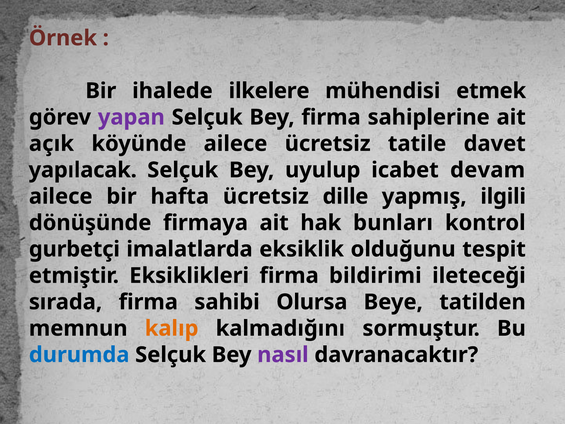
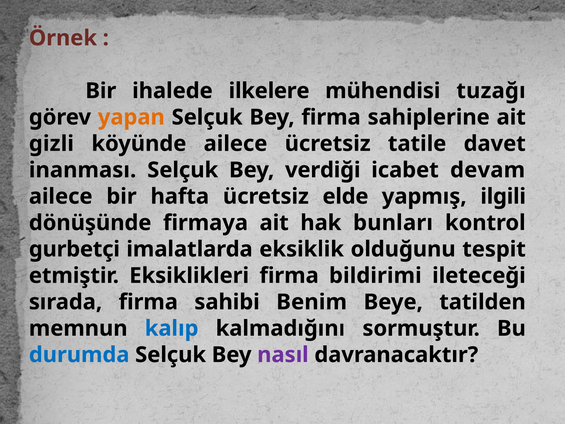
etmek: etmek -> tuzağı
yapan colour: purple -> orange
açık: açık -> gizli
yapılacak: yapılacak -> inanması
uyulup: uyulup -> verdiği
dille: dille -> elde
Olursa: Olursa -> Benim
kalıp colour: orange -> blue
